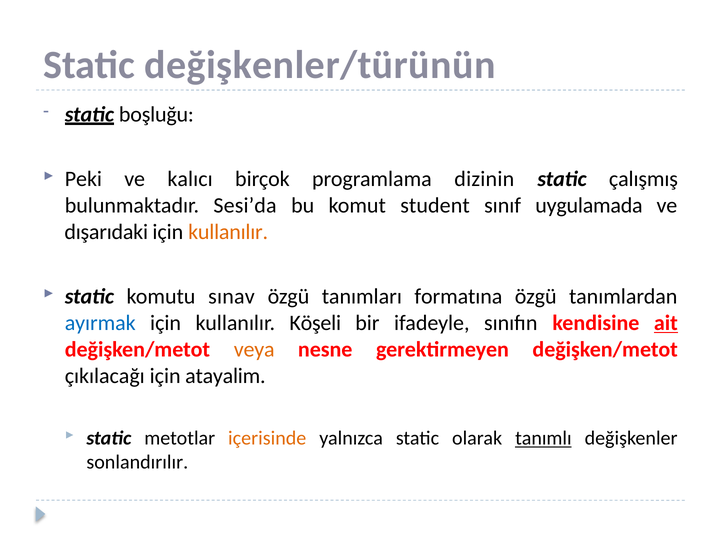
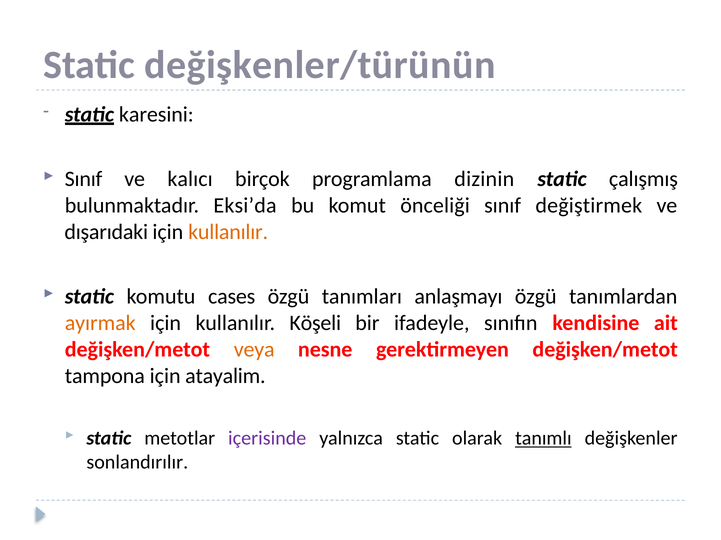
boşluğu: boşluğu -> karesini
Peki at (83, 179): Peki -> Sınıf
Sesi’da: Sesi’da -> Eksi’da
student: student -> önceliği
uygulamada: uygulamada -> değiştirmek
sınav: sınav -> cases
formatına: formatına -> anlaşmayı
ayırmak colour: blue -> orange
ait underline: present -> none
çıkılacağı: çıkılacağı -> tampona
içerisinde colour: orange -> purple
